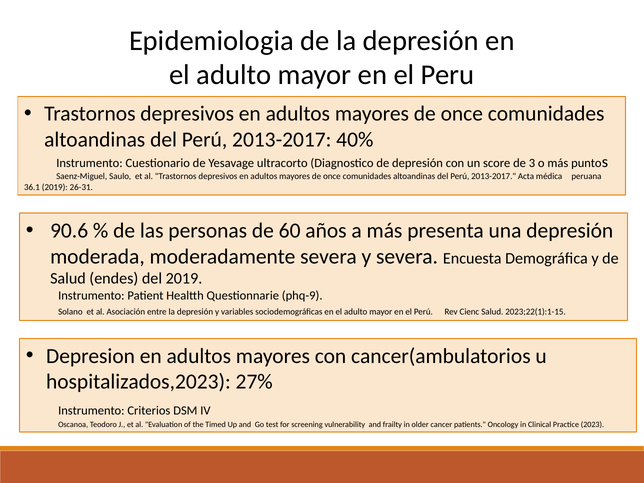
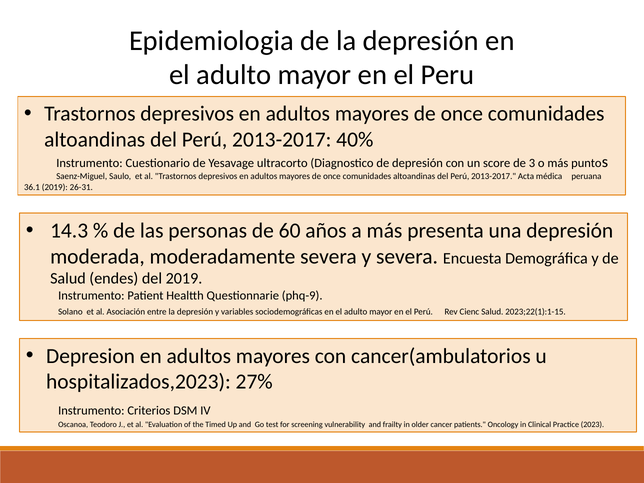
90.6: 90.6 -> 14.3
